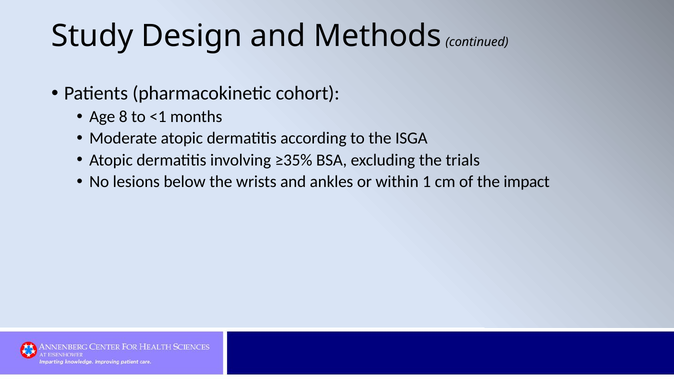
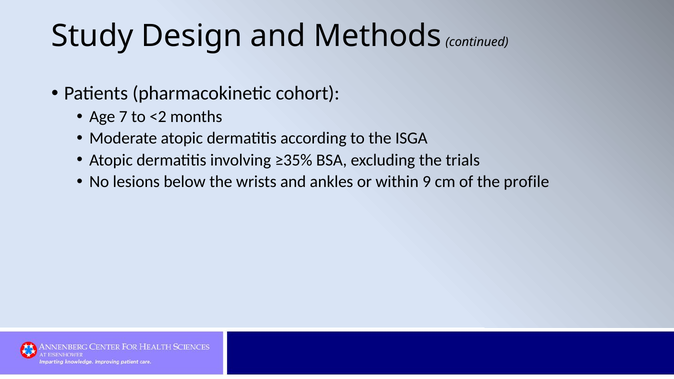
8: 8 -> 7
<1: <1 -> <2
1: 1 -> 9
impact: impact -> profile
